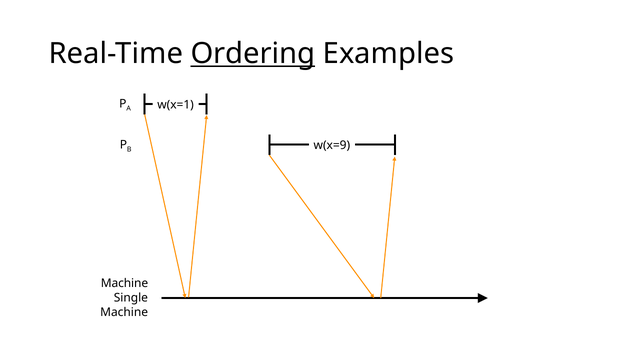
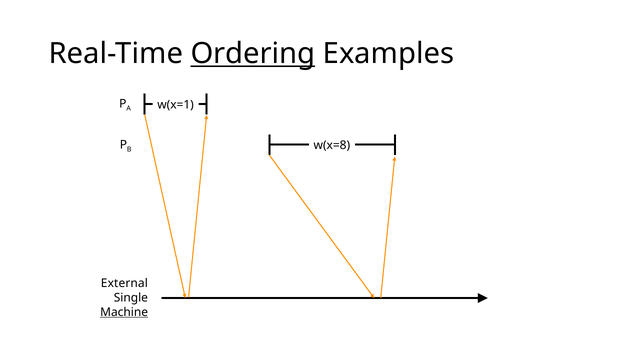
w(x=9: w(x=9 -> w(x=8
Machine at (124, 283): Machine -> External
Machine at (124, 312) underline: none -> present
